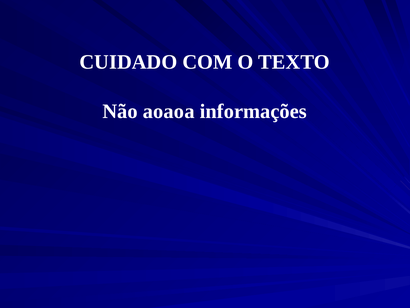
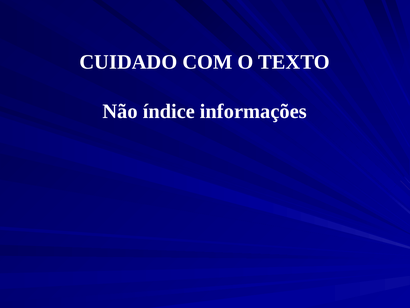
aoaoa: aoaoa -> índice
